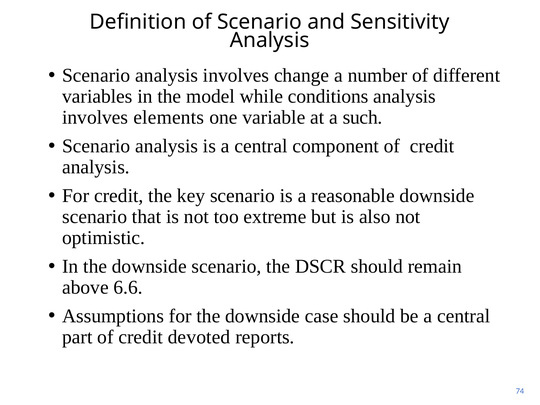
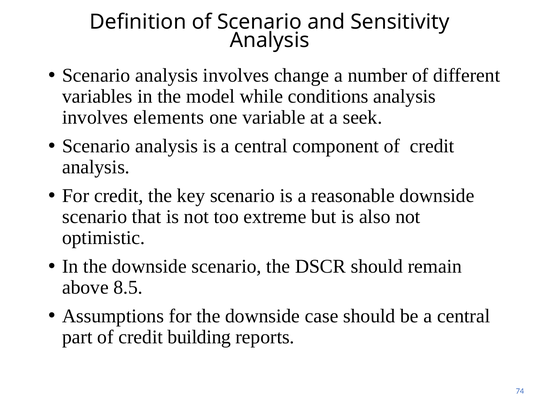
such: such -> seek
6.6: 6.6 -> 8.5
devoted: devoted -> building
